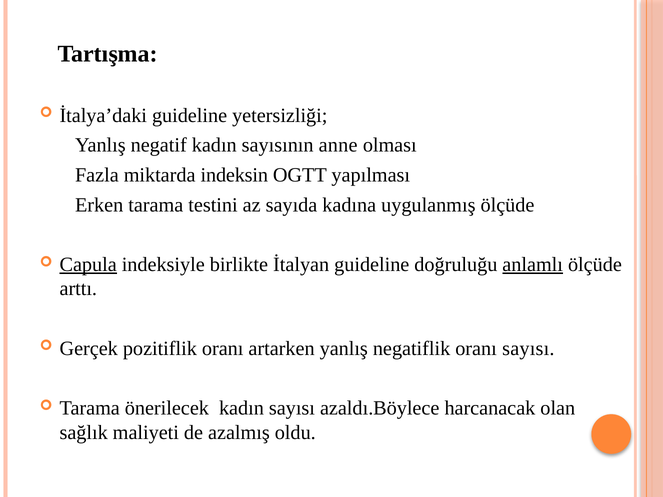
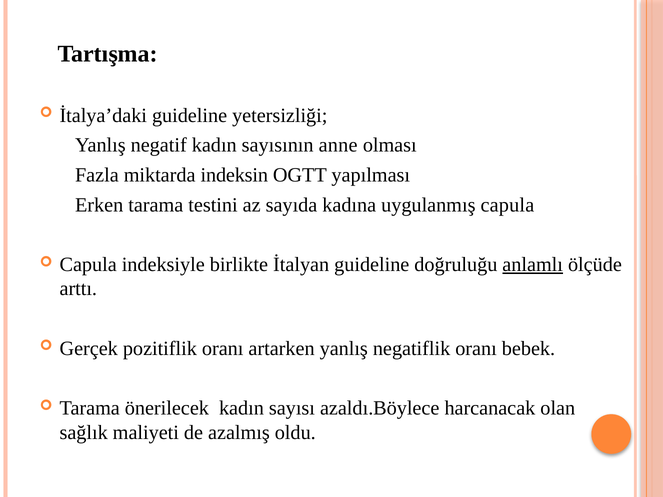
uygulanmış ölçüde: ölçüde -> capula
Capula at (88, 265) underline: present -> none
oranı sayısı: sayısı -> bebek
